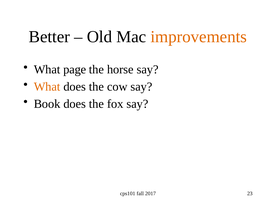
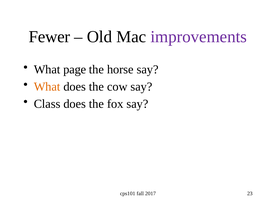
Better: Better -> Fewer
improvements colour: orange -> purple
Book: Book -> Class
